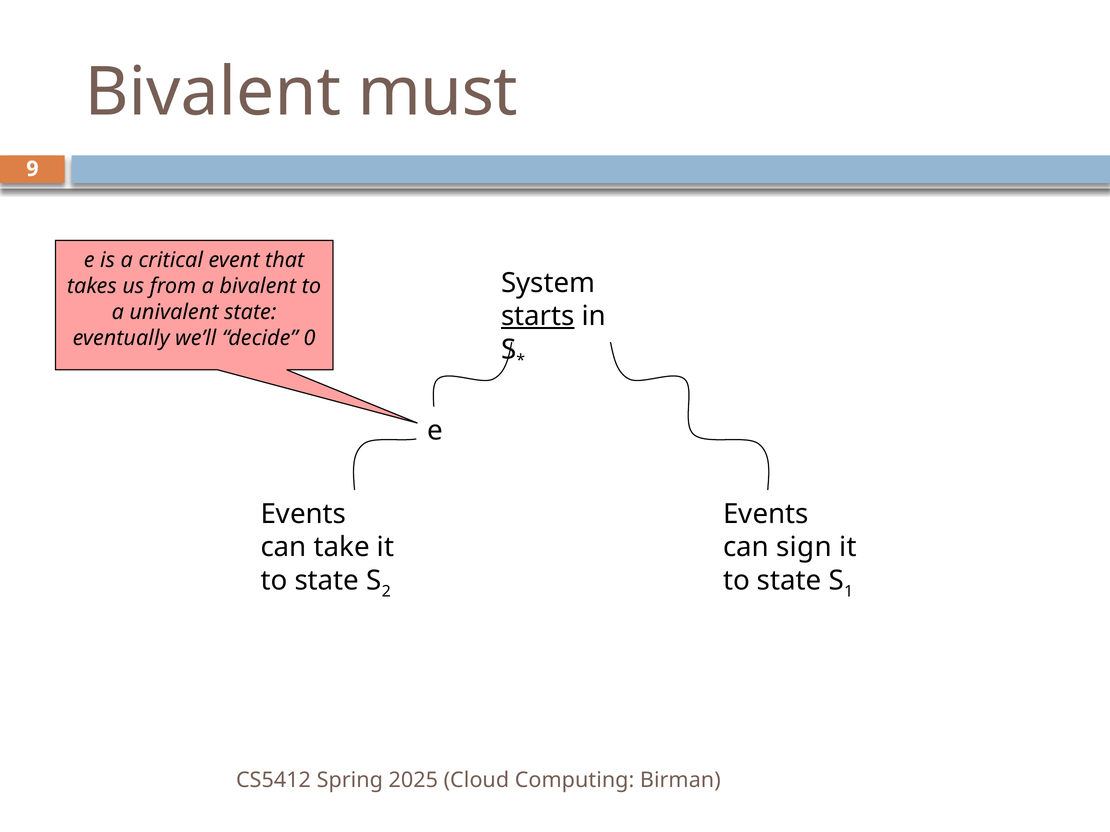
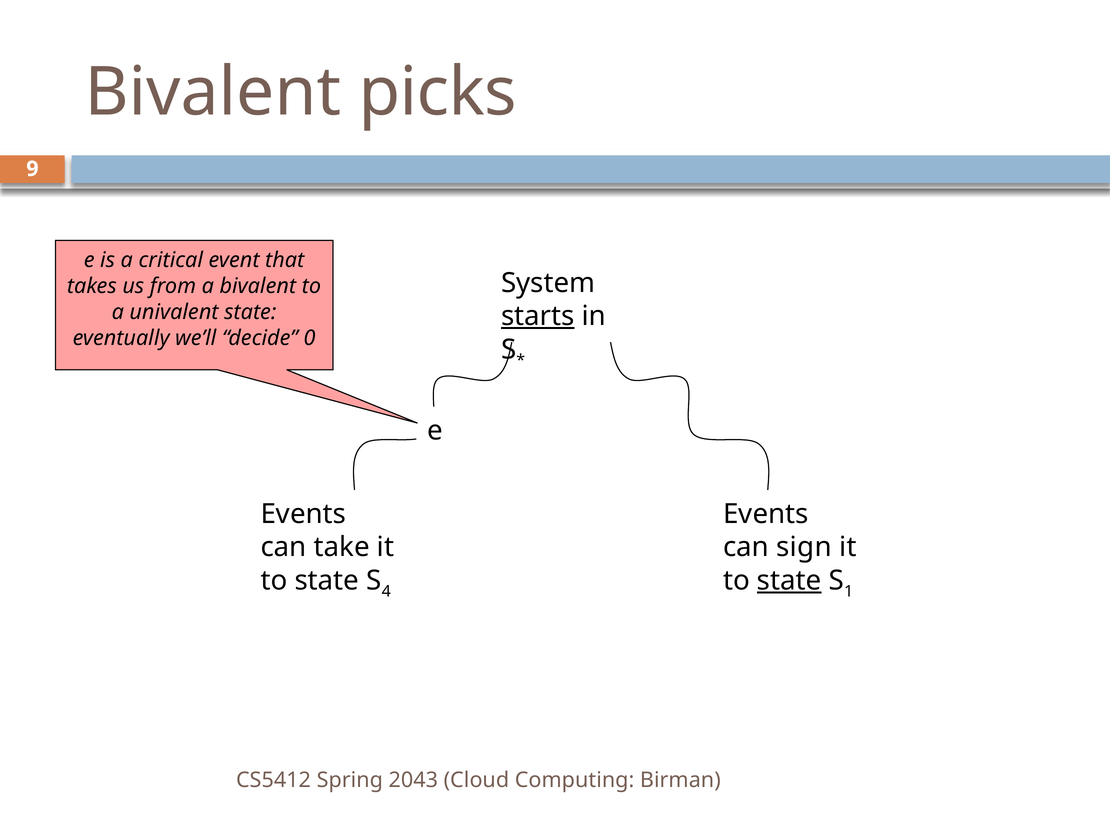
must: must -> picks
2: 2 -> 4
state at (789, 581) underline: none -> present
2025: 2025 -> 2043
